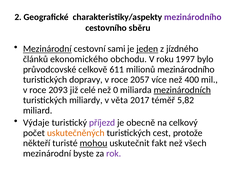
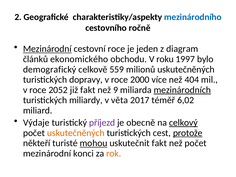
mezinárodního at (193, 17) colour: purple -> blue
sběru: sběru -> ročně
cestovní sami: sami -> roce
jeden underline: present -> none
jízdného: jízdného -> diagram
průvodcovské: průvodcovské -> demografický
611: 611 -> 559
milionů mezinárodního: mezinárodního -> uskutečněných
2057: 2057 -> 2000
400: 400 -> 404
2093: 2093 -> 2052
již celé: celé -> fakt
0: 0 -> 9
5,82: 5,82 -> 6,02
celkový underline: none -> present
protože underline: none -> present
než všech: všech -> počet
byste: byste -> konci
rok colour: purple -> orange
